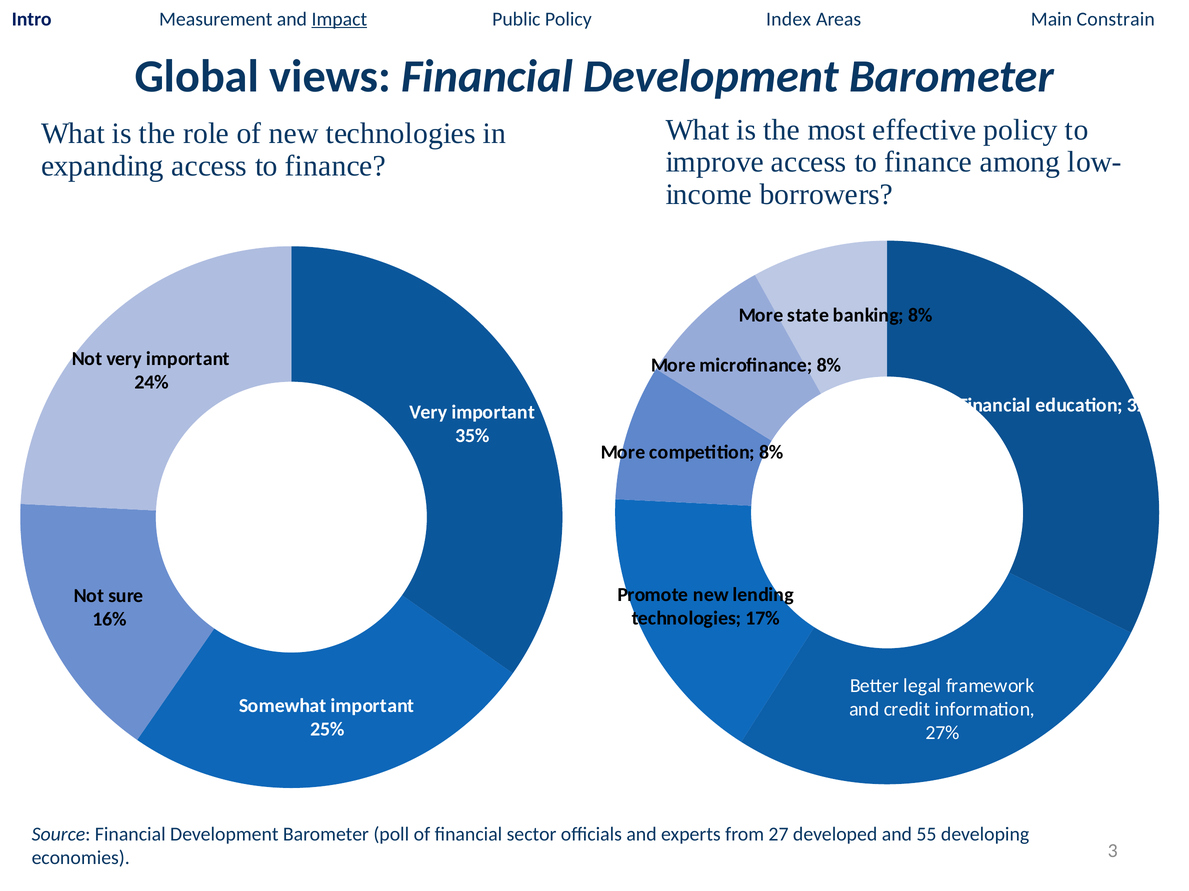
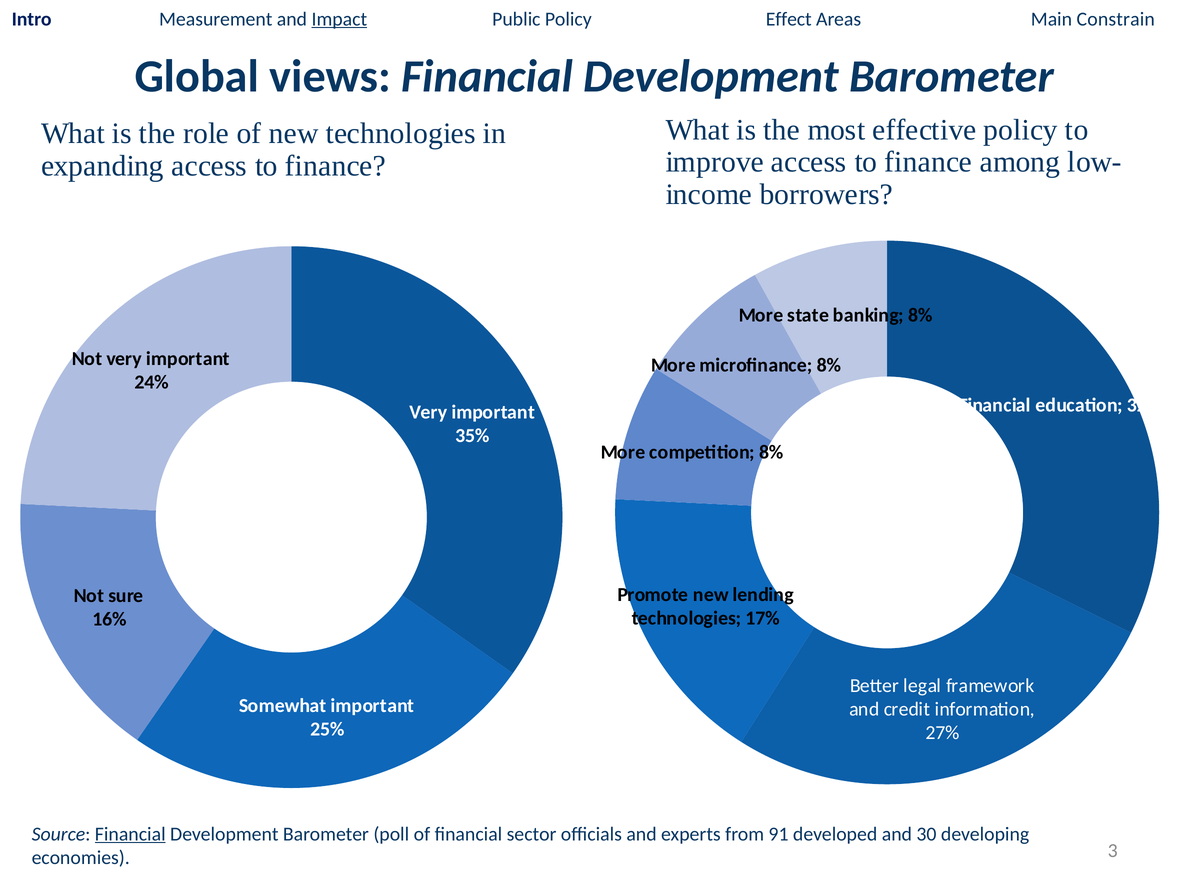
Index: Index -> Effect
Financial at (130, 835) underline: none -> present
27: 27 -> 91
55: 55 -> 30
